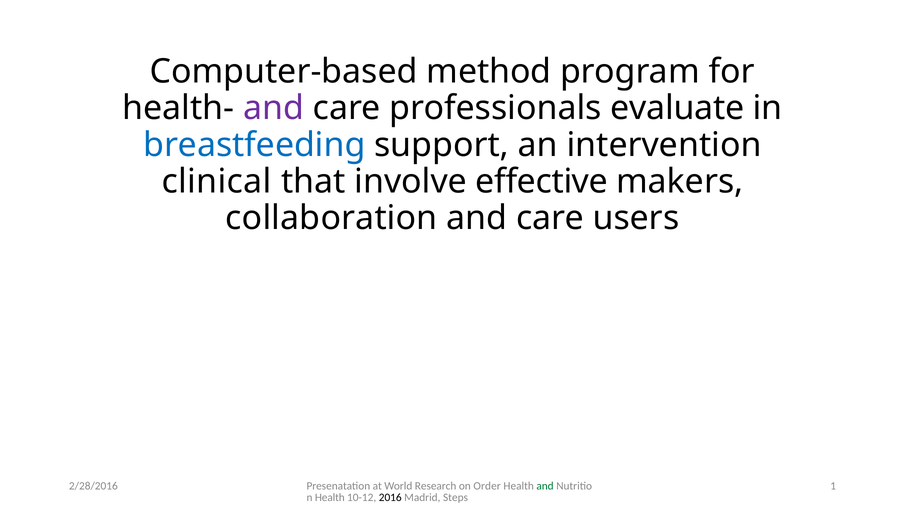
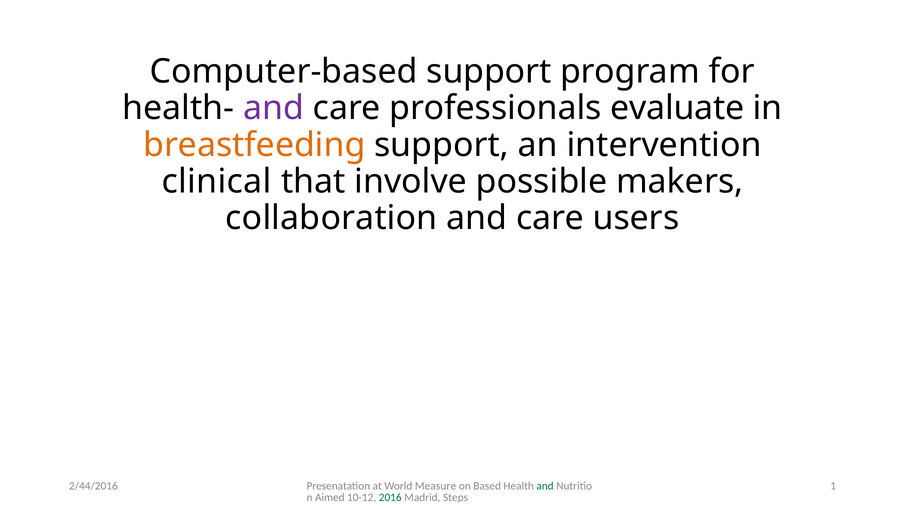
Computer-based method: method -> support
breastfeeding colour: blue -> orange
effective: effective -> possible
Research: Research -> Measure
Order: Order -> Based
2/28/2016: 2/28/2016 -> 2/44/2016
Health at (330, 497): Health -> Aimed
2016 colour: black -> green
